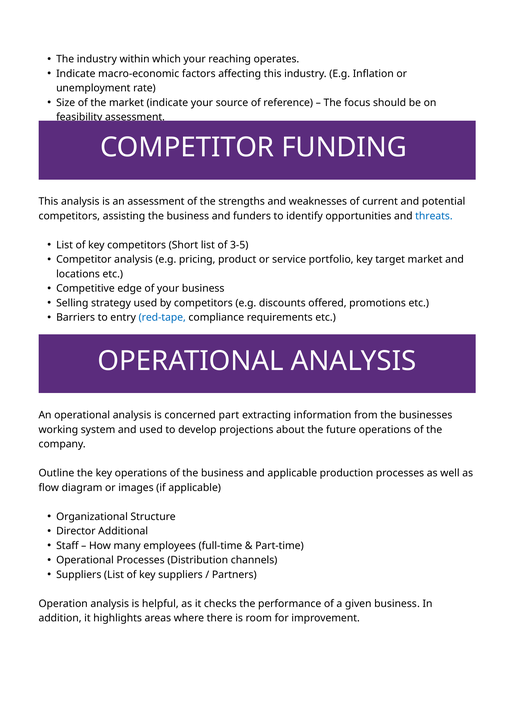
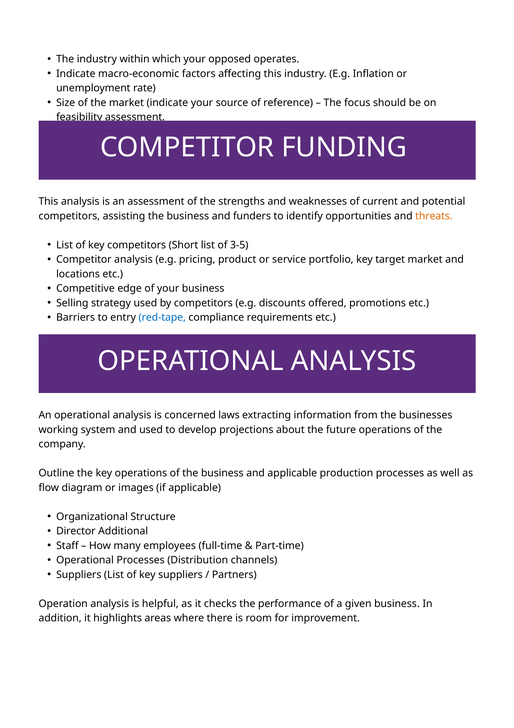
reaching: reaching -> opposed
threats colour: blue -> orange
part: part -> laws
